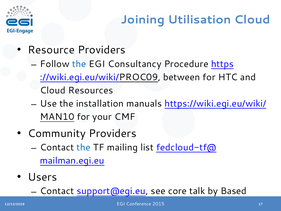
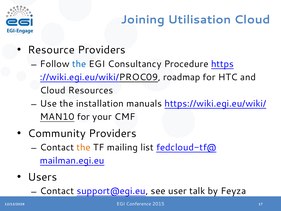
between: between -> roadmap
the at (84, 147) colour: blue -> orange
core: core -> user
Based: Based -> Feyza
